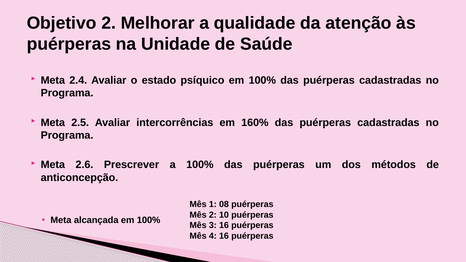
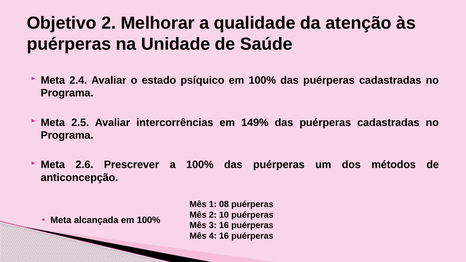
160%: 160% -> 149%
